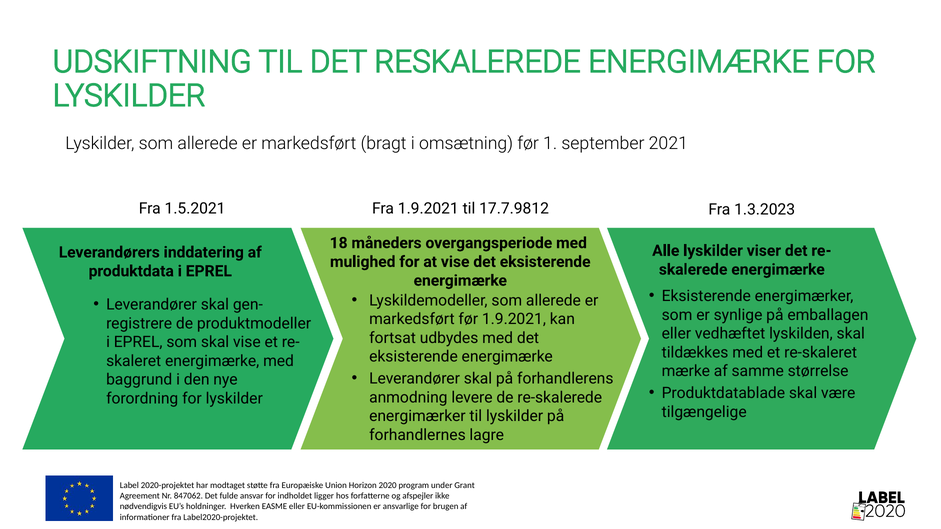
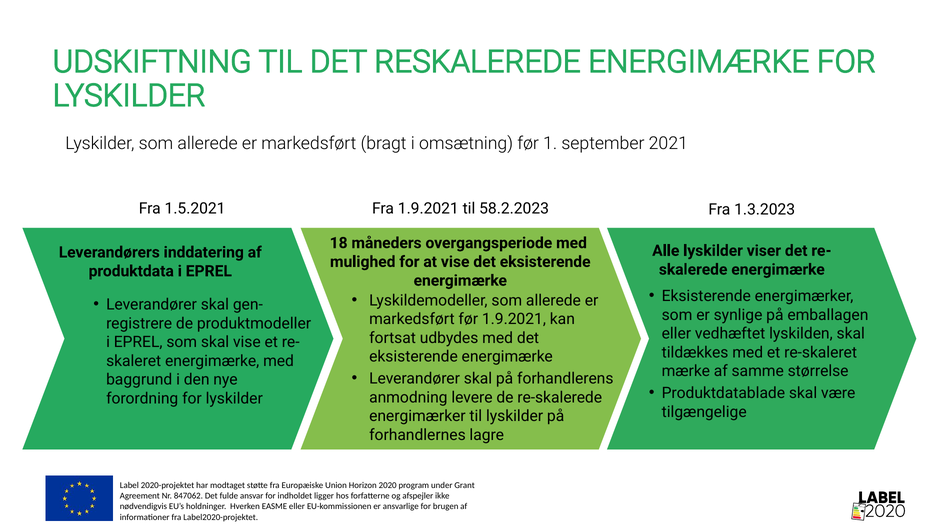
17.7.9812: 17.7.9812 -> 58.2.2023
